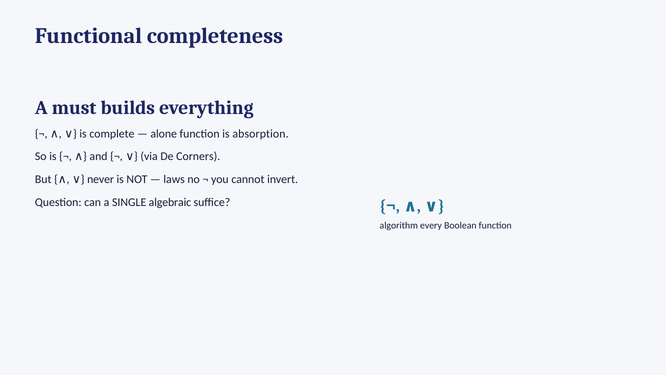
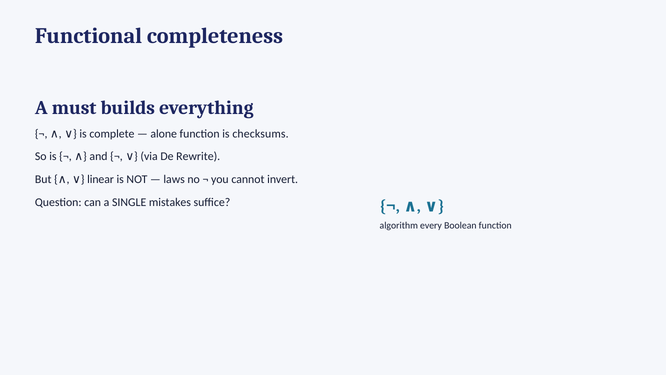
absorption: absorption -> checksums
Corners: Corners -> Rewrite
never: never -> linear
algebraic: algebraic -> mistakes
